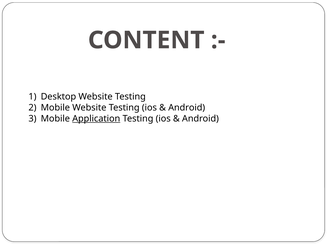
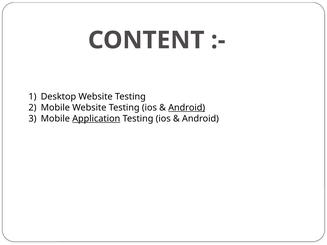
Android at (187, 108) underline: none -> present
